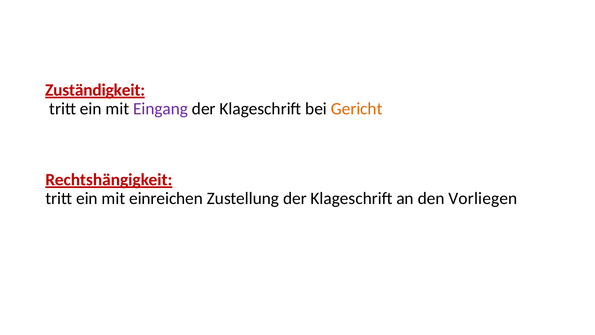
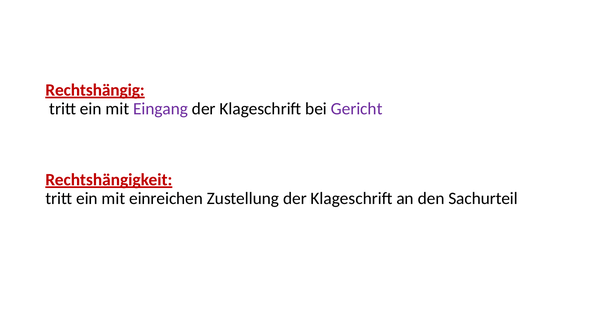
Zuständigkeit: Zuständigkeit -> Rechtshängig
Gericht colour: orange -> purple
Vorliegen: Vorliegen -> Sachurteil
